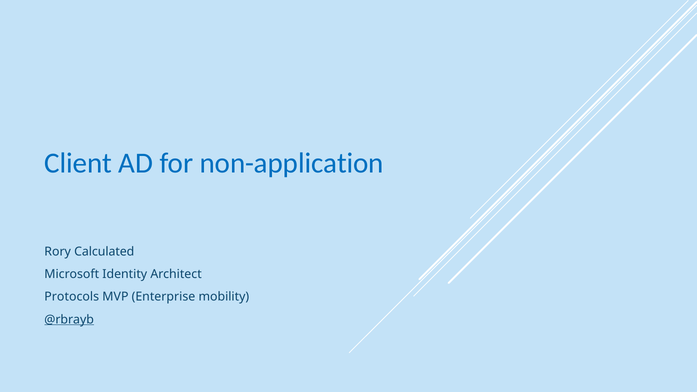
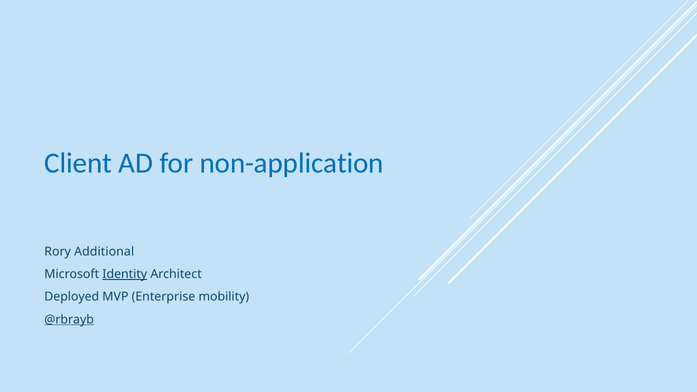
Calculated: Calculated -> Additional
Identity underline: none -> present
Protocols: Protocols -> Deployed
